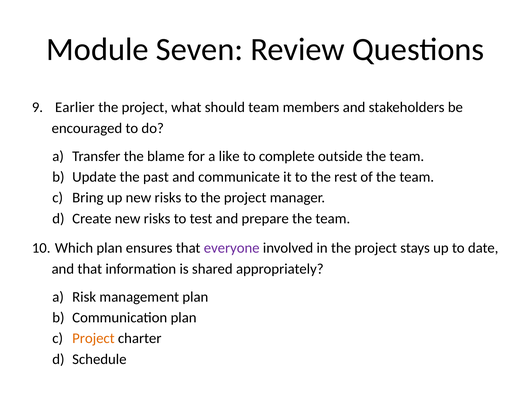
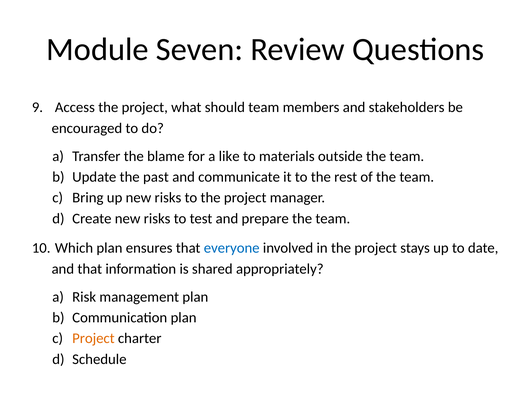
Earlier: Earlier -> Access
complete: complete -> materials
everyone colour: purple -> blue
